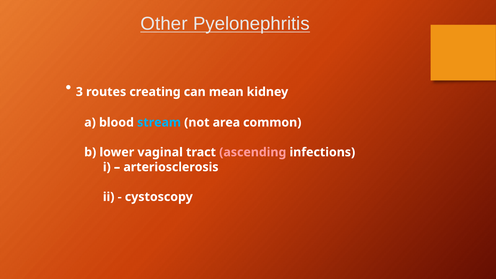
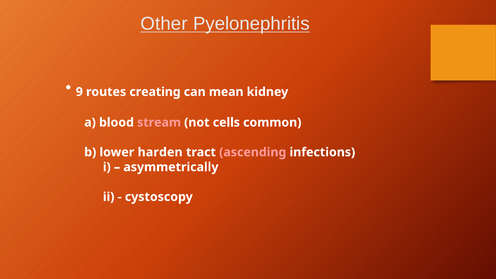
3: 3 -> 9
stream colour: light blue -> pink
area: area -> cells
vaginal: vaginal -> harden
arteriosclerosis: arteriosclerosis -> asymmetrically
